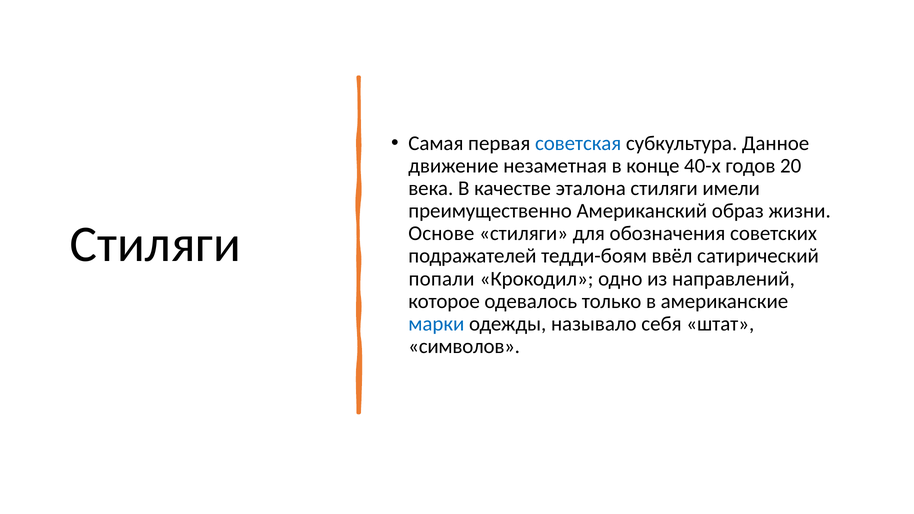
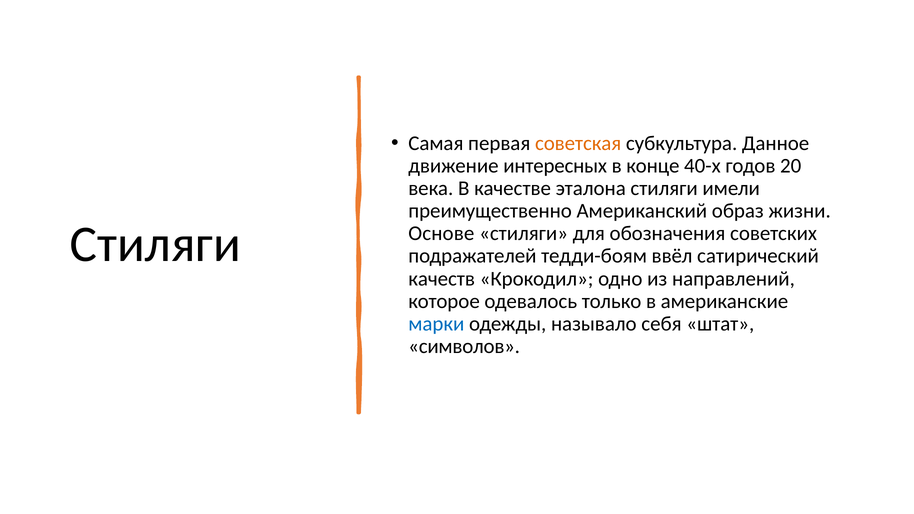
советская colour: blue -> orange
незаметная: незаметная -> интересных
попали: попали -> качеств
